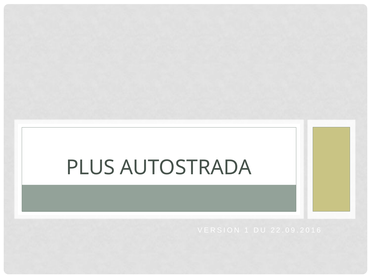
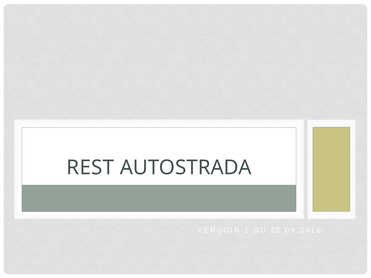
PLUS: PLUS -> REST
